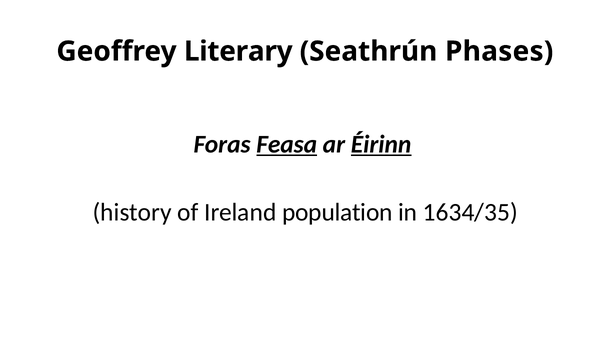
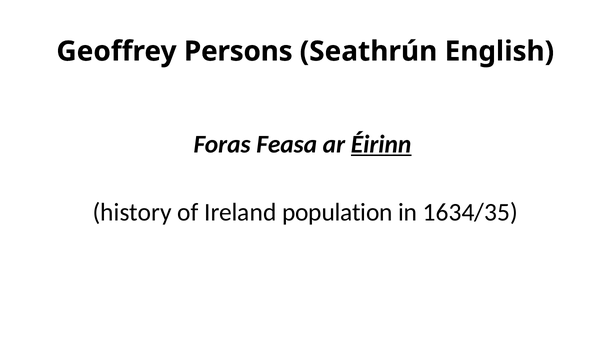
Literary: Literary -> Persons
Phases: Phases -> English
Feasa underline: present -> none
